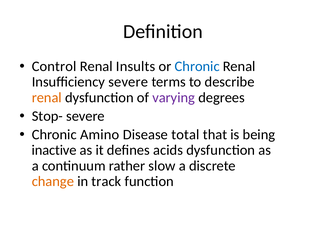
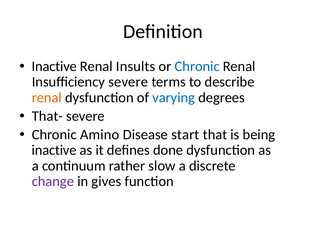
Control at (54, 66): Control -> Inactive
varying colour: purple -> blue
Stop-: Stop- -> That-
total: total -> start
acids: acids -> done
change colour: orange -> purple
track: track -> gives
